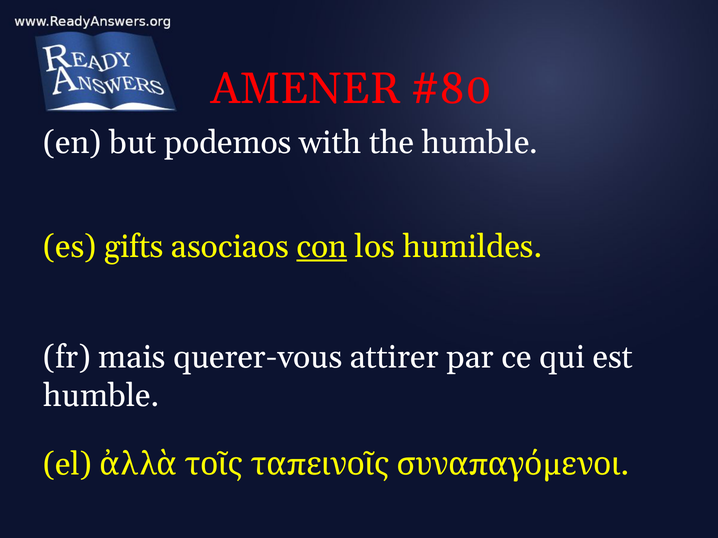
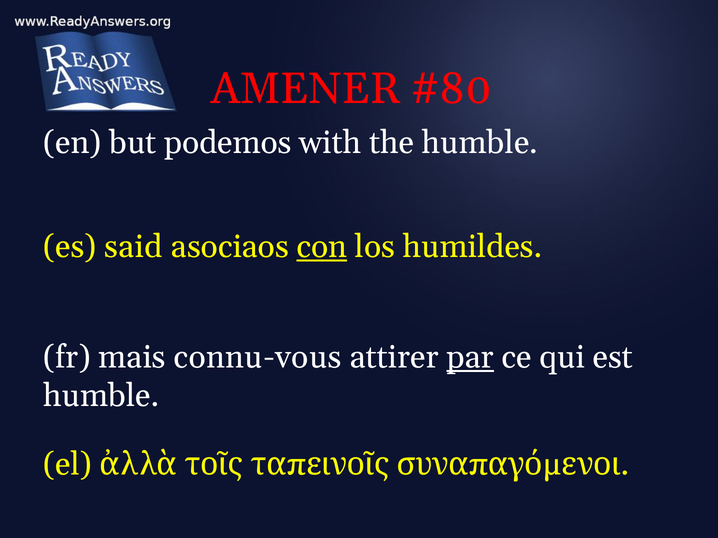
gifts: gifts -> said
querer-vous: querer-vous -> connu-vous
par underline: none -> present
